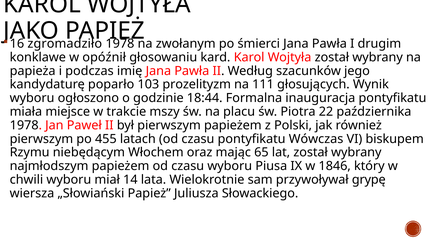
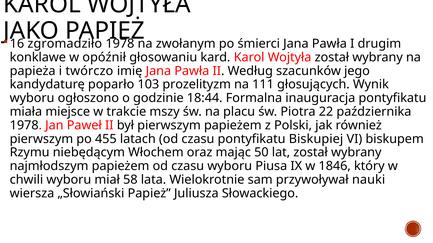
podczas: podczas -> twórczo
Wówczas: Wówczas -> Biskupiej
65: 65 -> 50
14: 14 -> 58
grypę: grypę -> nauki
